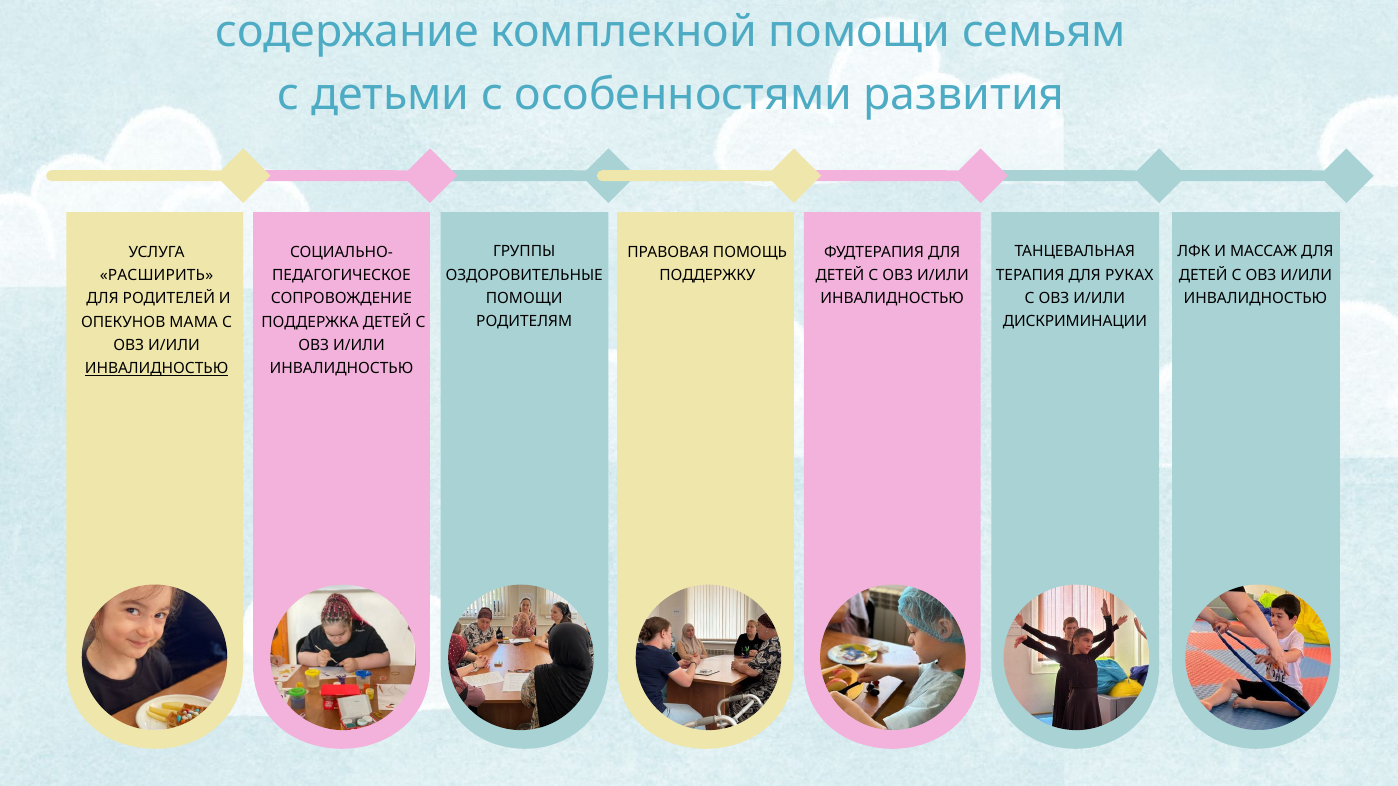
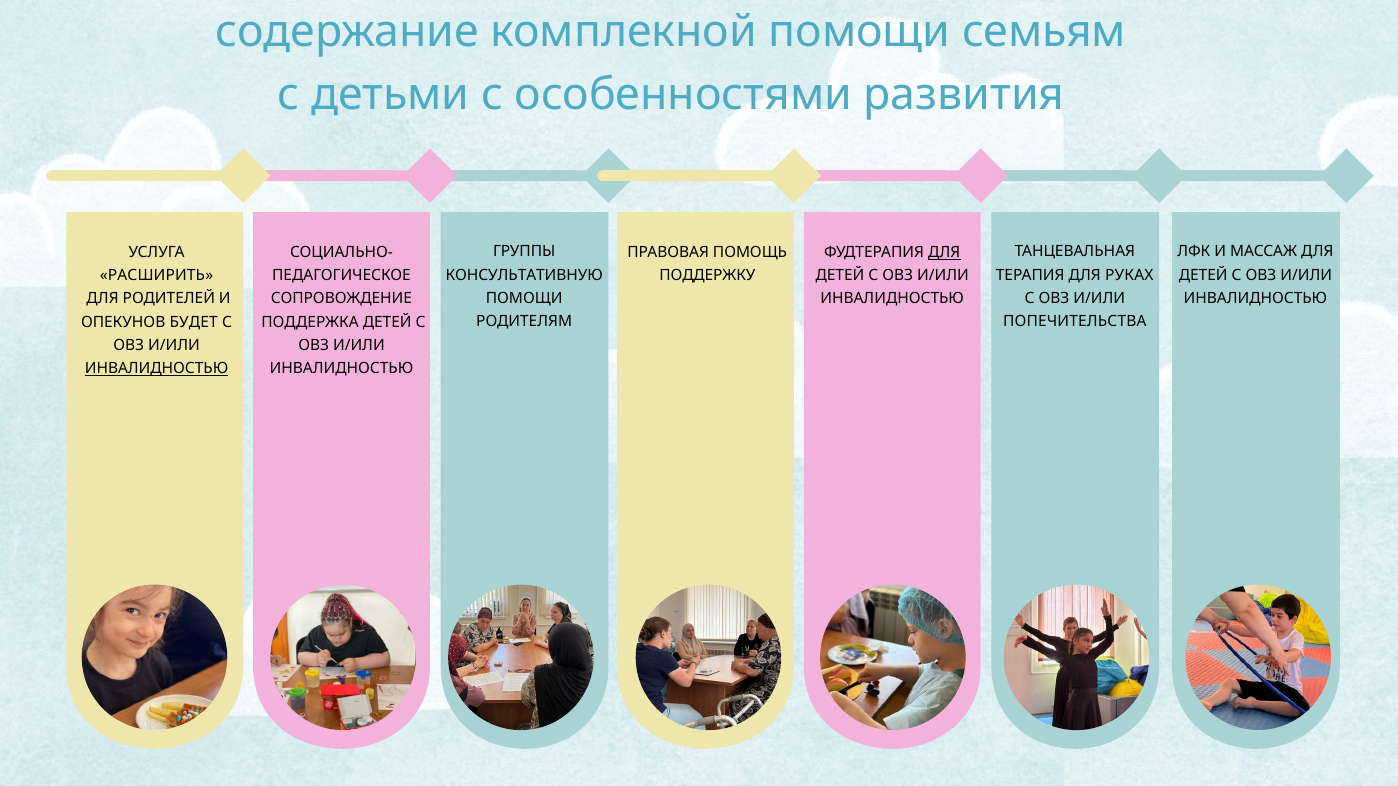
ДЛЯ at (944, 252) underline: none -> present
ОЗДОРОВИТЕЛЬНЫЕ: ОЗДОРОВИТЕЛЬНЫЕ -> КОНСУЛЬТАТИВНУЮ
ДИСКРИМИНАЦИИ: ДИСКРИМИНАЦИИ -> ПОПЕЧИТЕЛЬСТВА
МАМА: МАМА -> БУДЕТ
